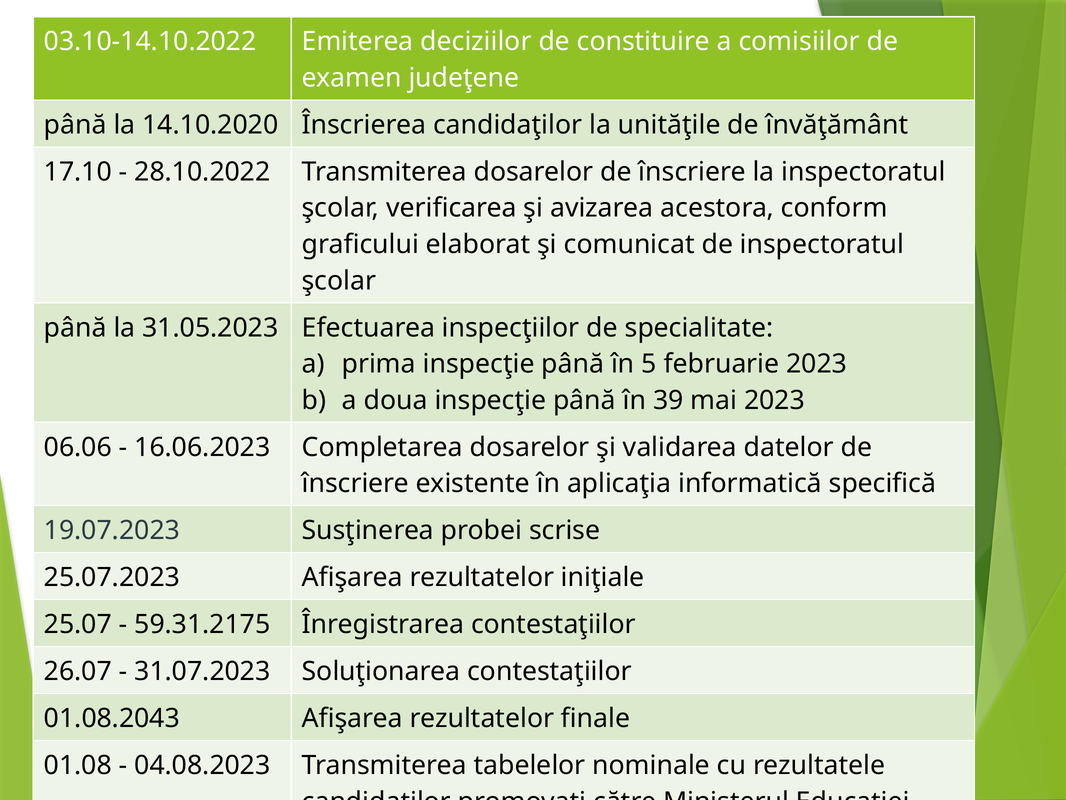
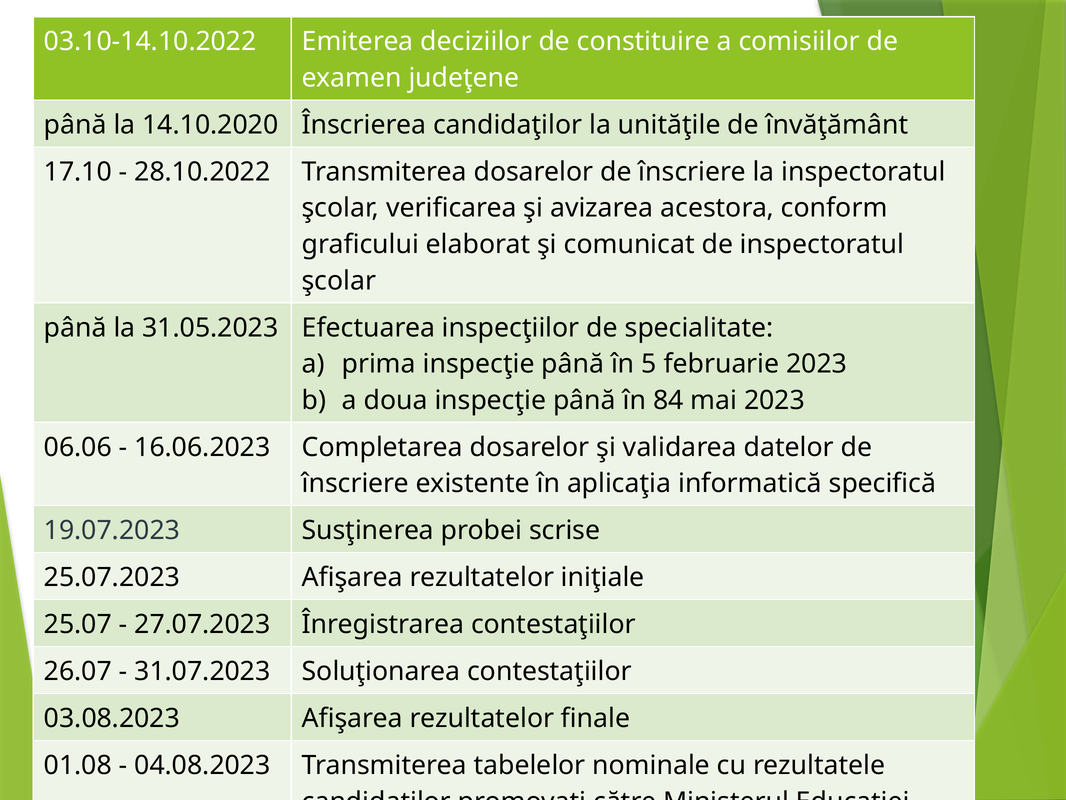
39: 39 -> 84
59.31.2175: 59.31.2175 -> 27.07.2023
01.08.2043: 01.08.2043 -> 03.08.2023
